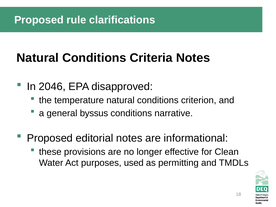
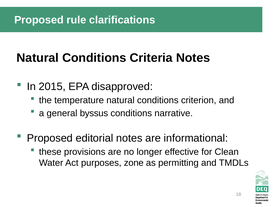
2046: 2046 -> 2015
used: used -> zone
